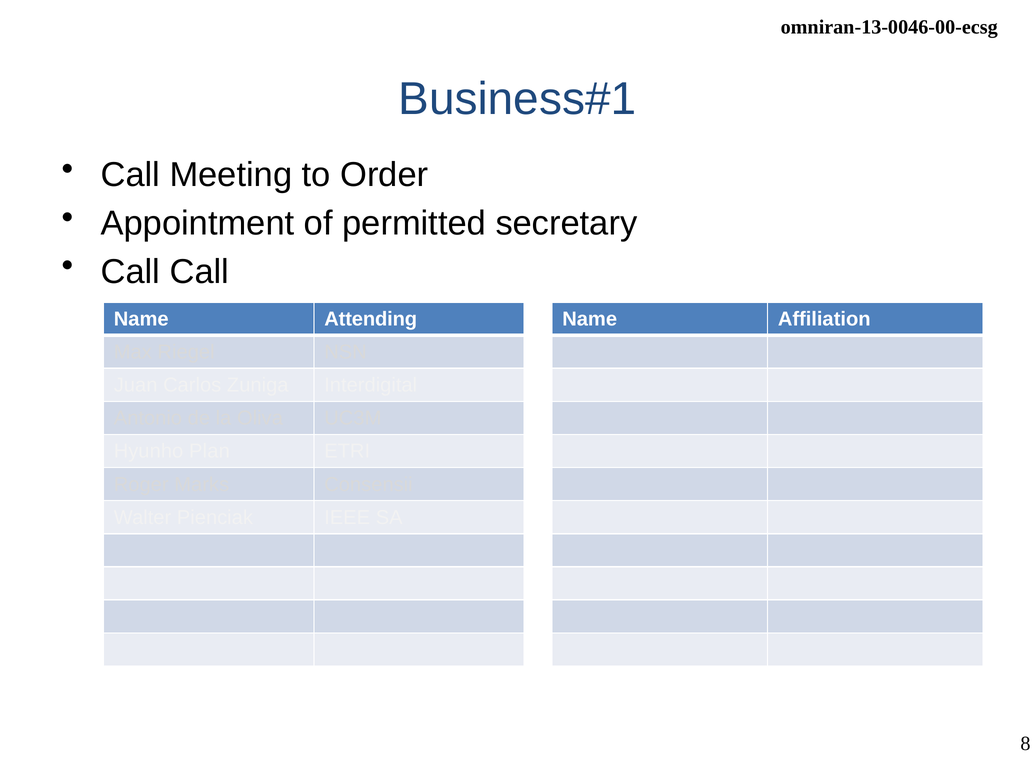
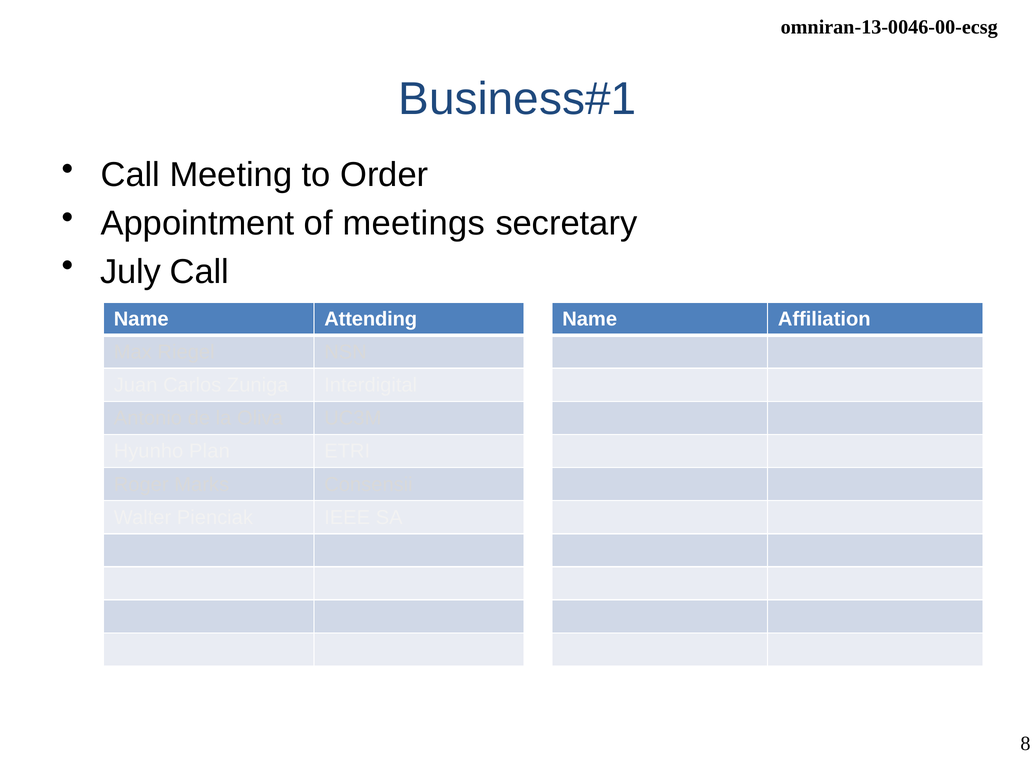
permitted: permitted -> meetings
Call at (130, 271): Call -> July
